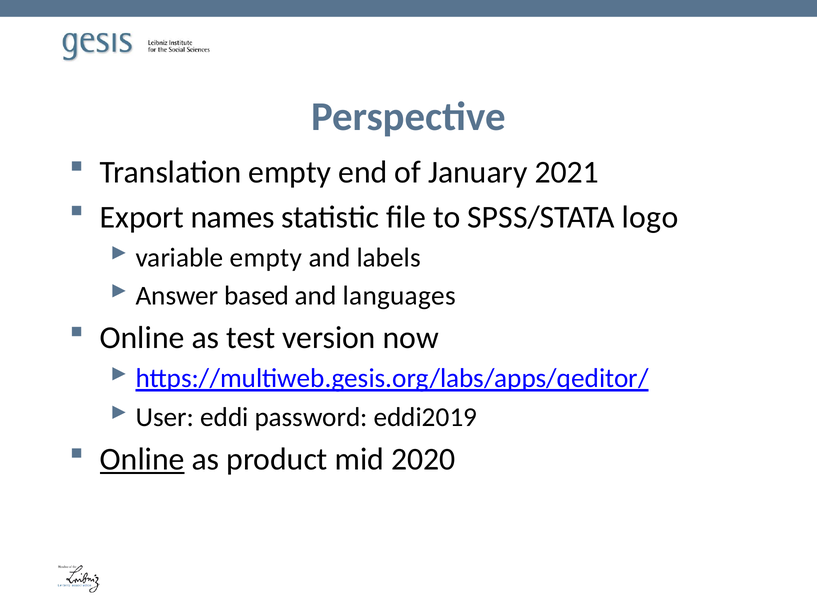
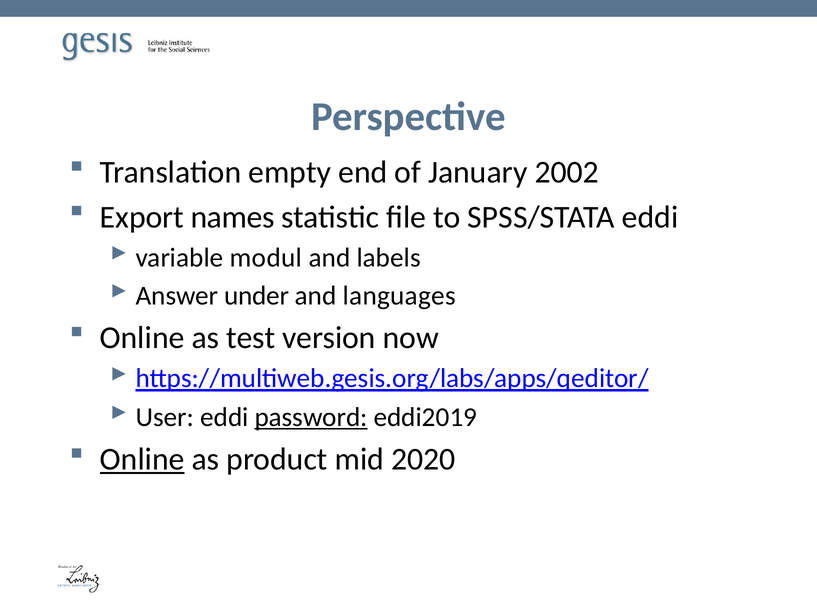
2021: 2021 -> 2002
SPSS/STATA logo: logo -> eddi
variable empty: empty -> modul
based: based -> under
password underline: none -> present
